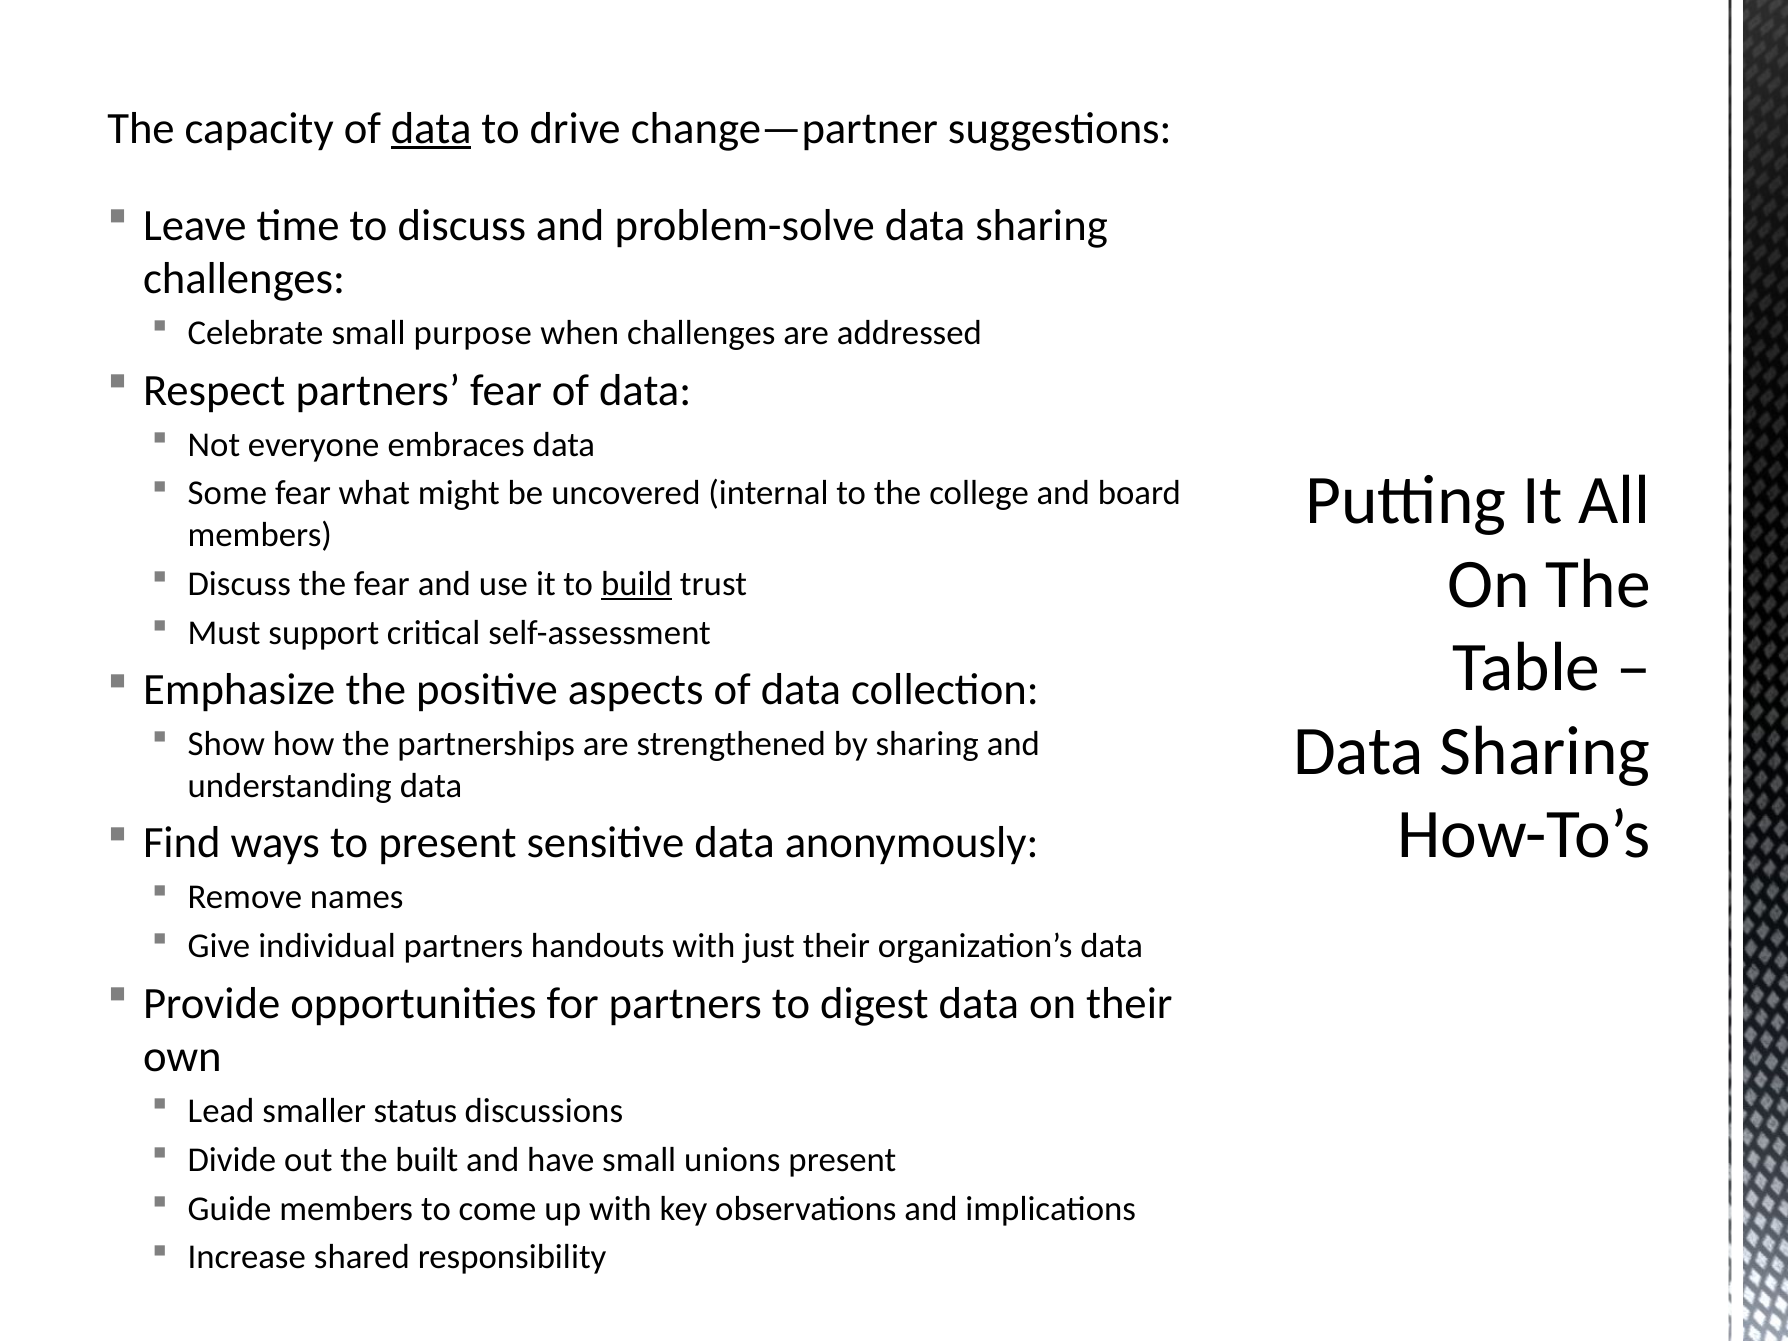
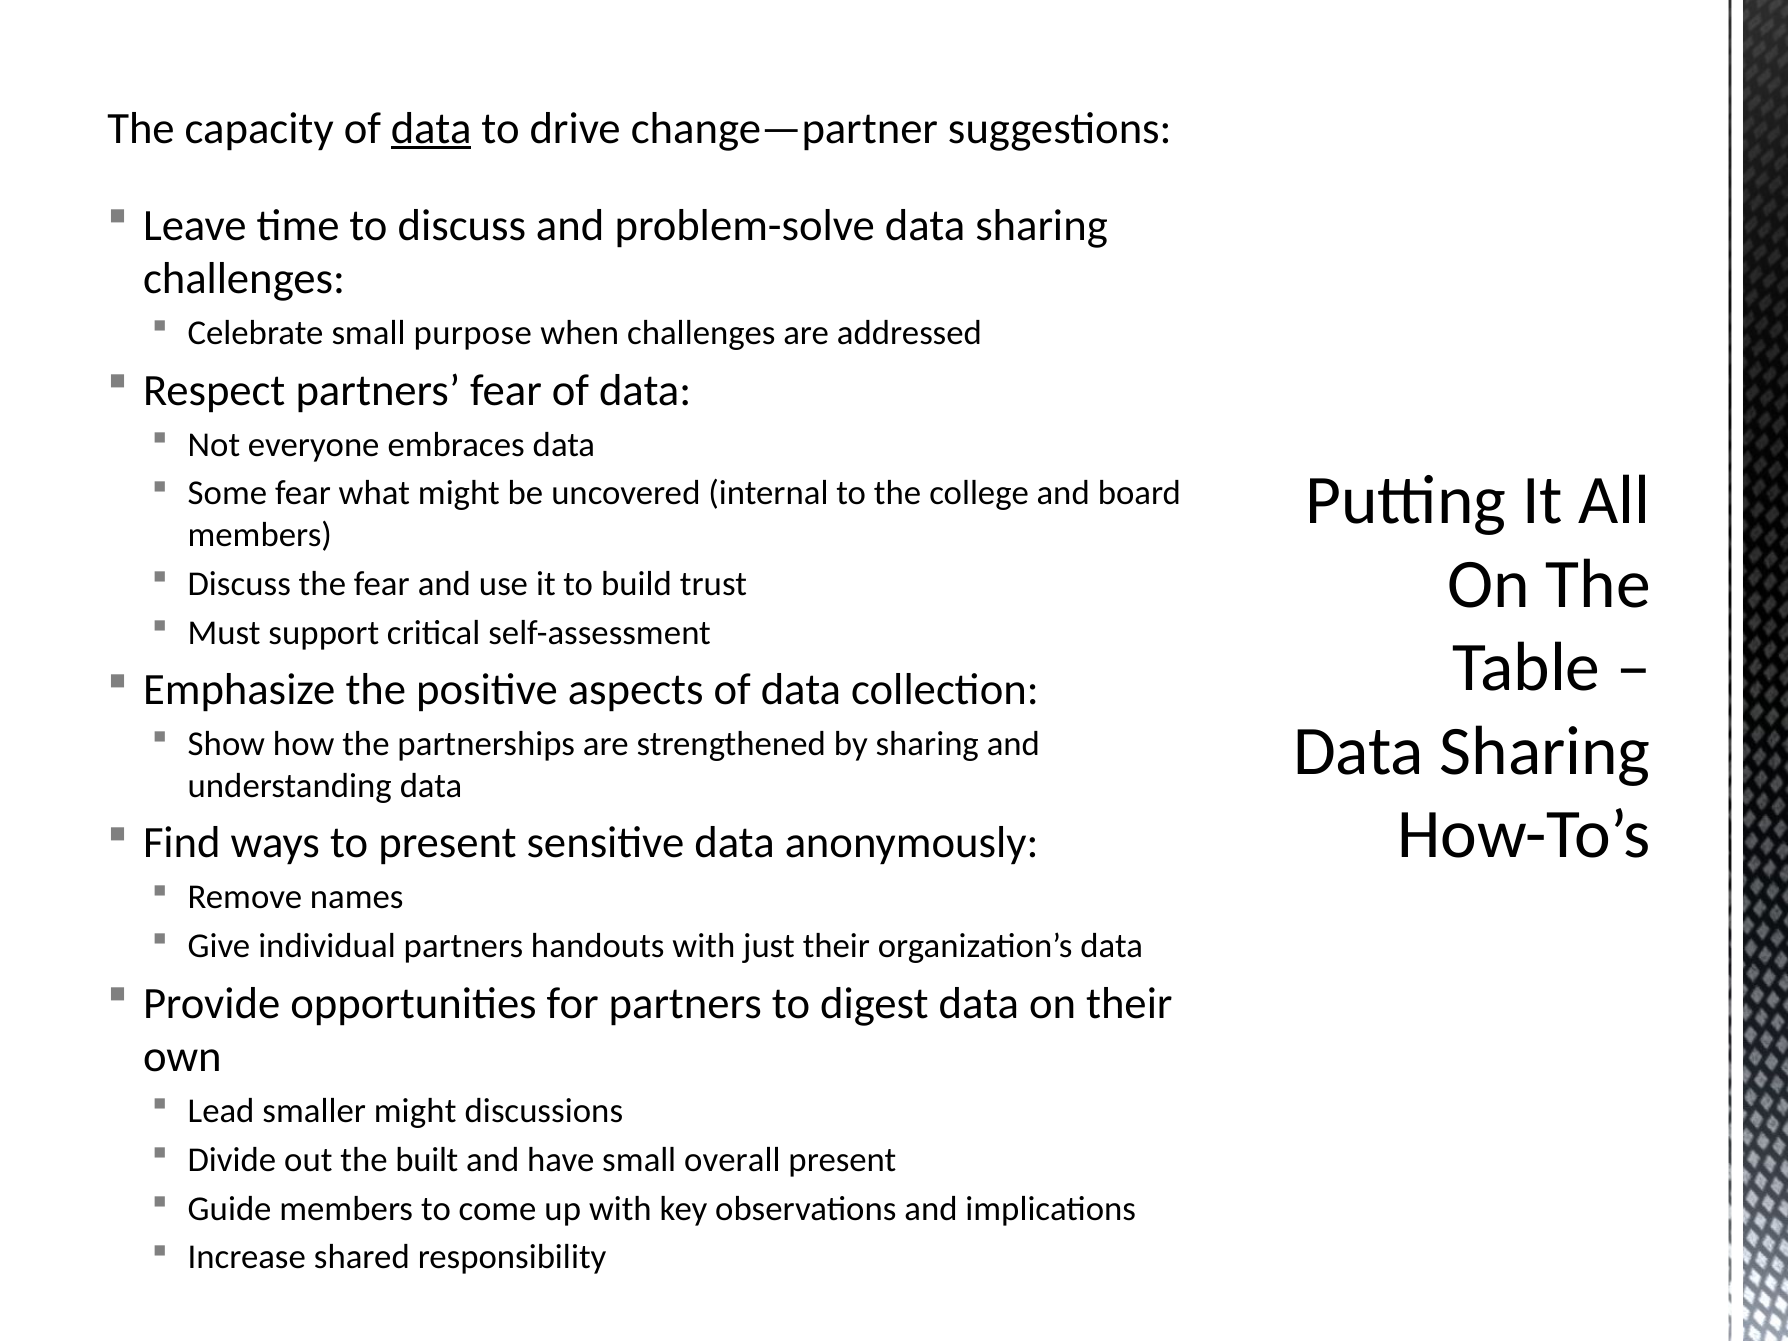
build underline: present -> none
smaller status: status -> might
unions: unions -> overall
